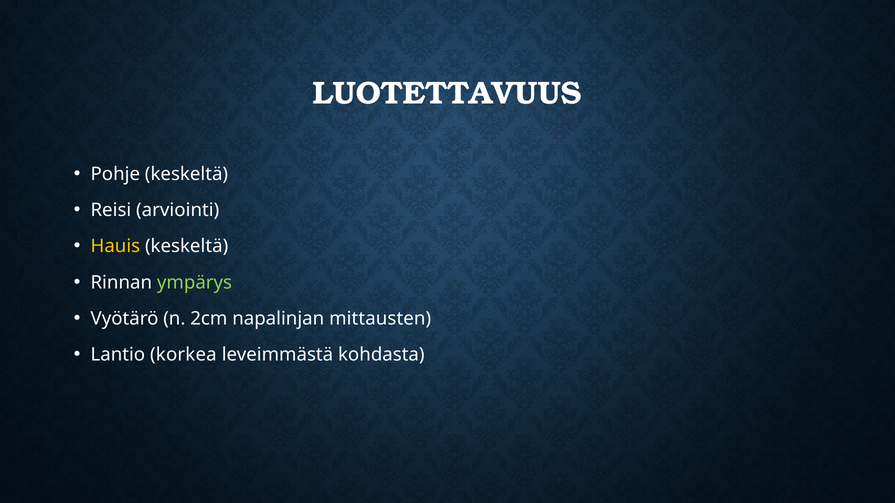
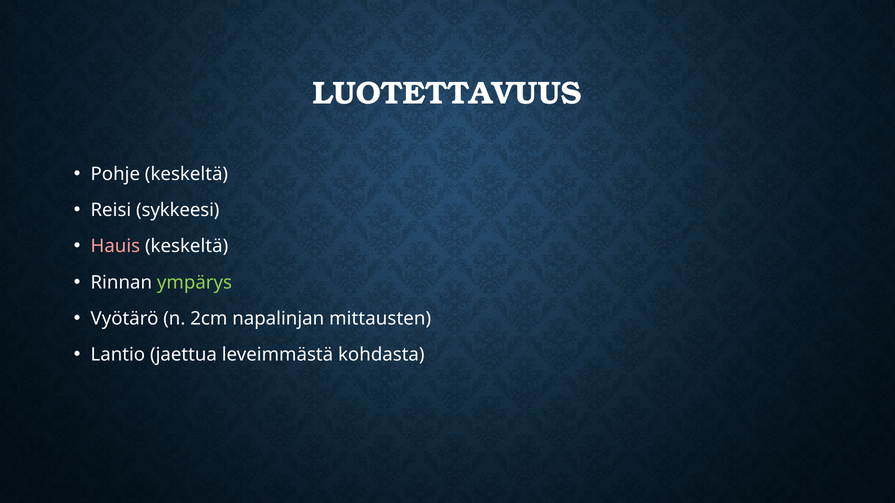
arviointi: arviointi -> sykkeesi
Hauis colour: yellow -> pink
korkea: korkea -> jaettua
